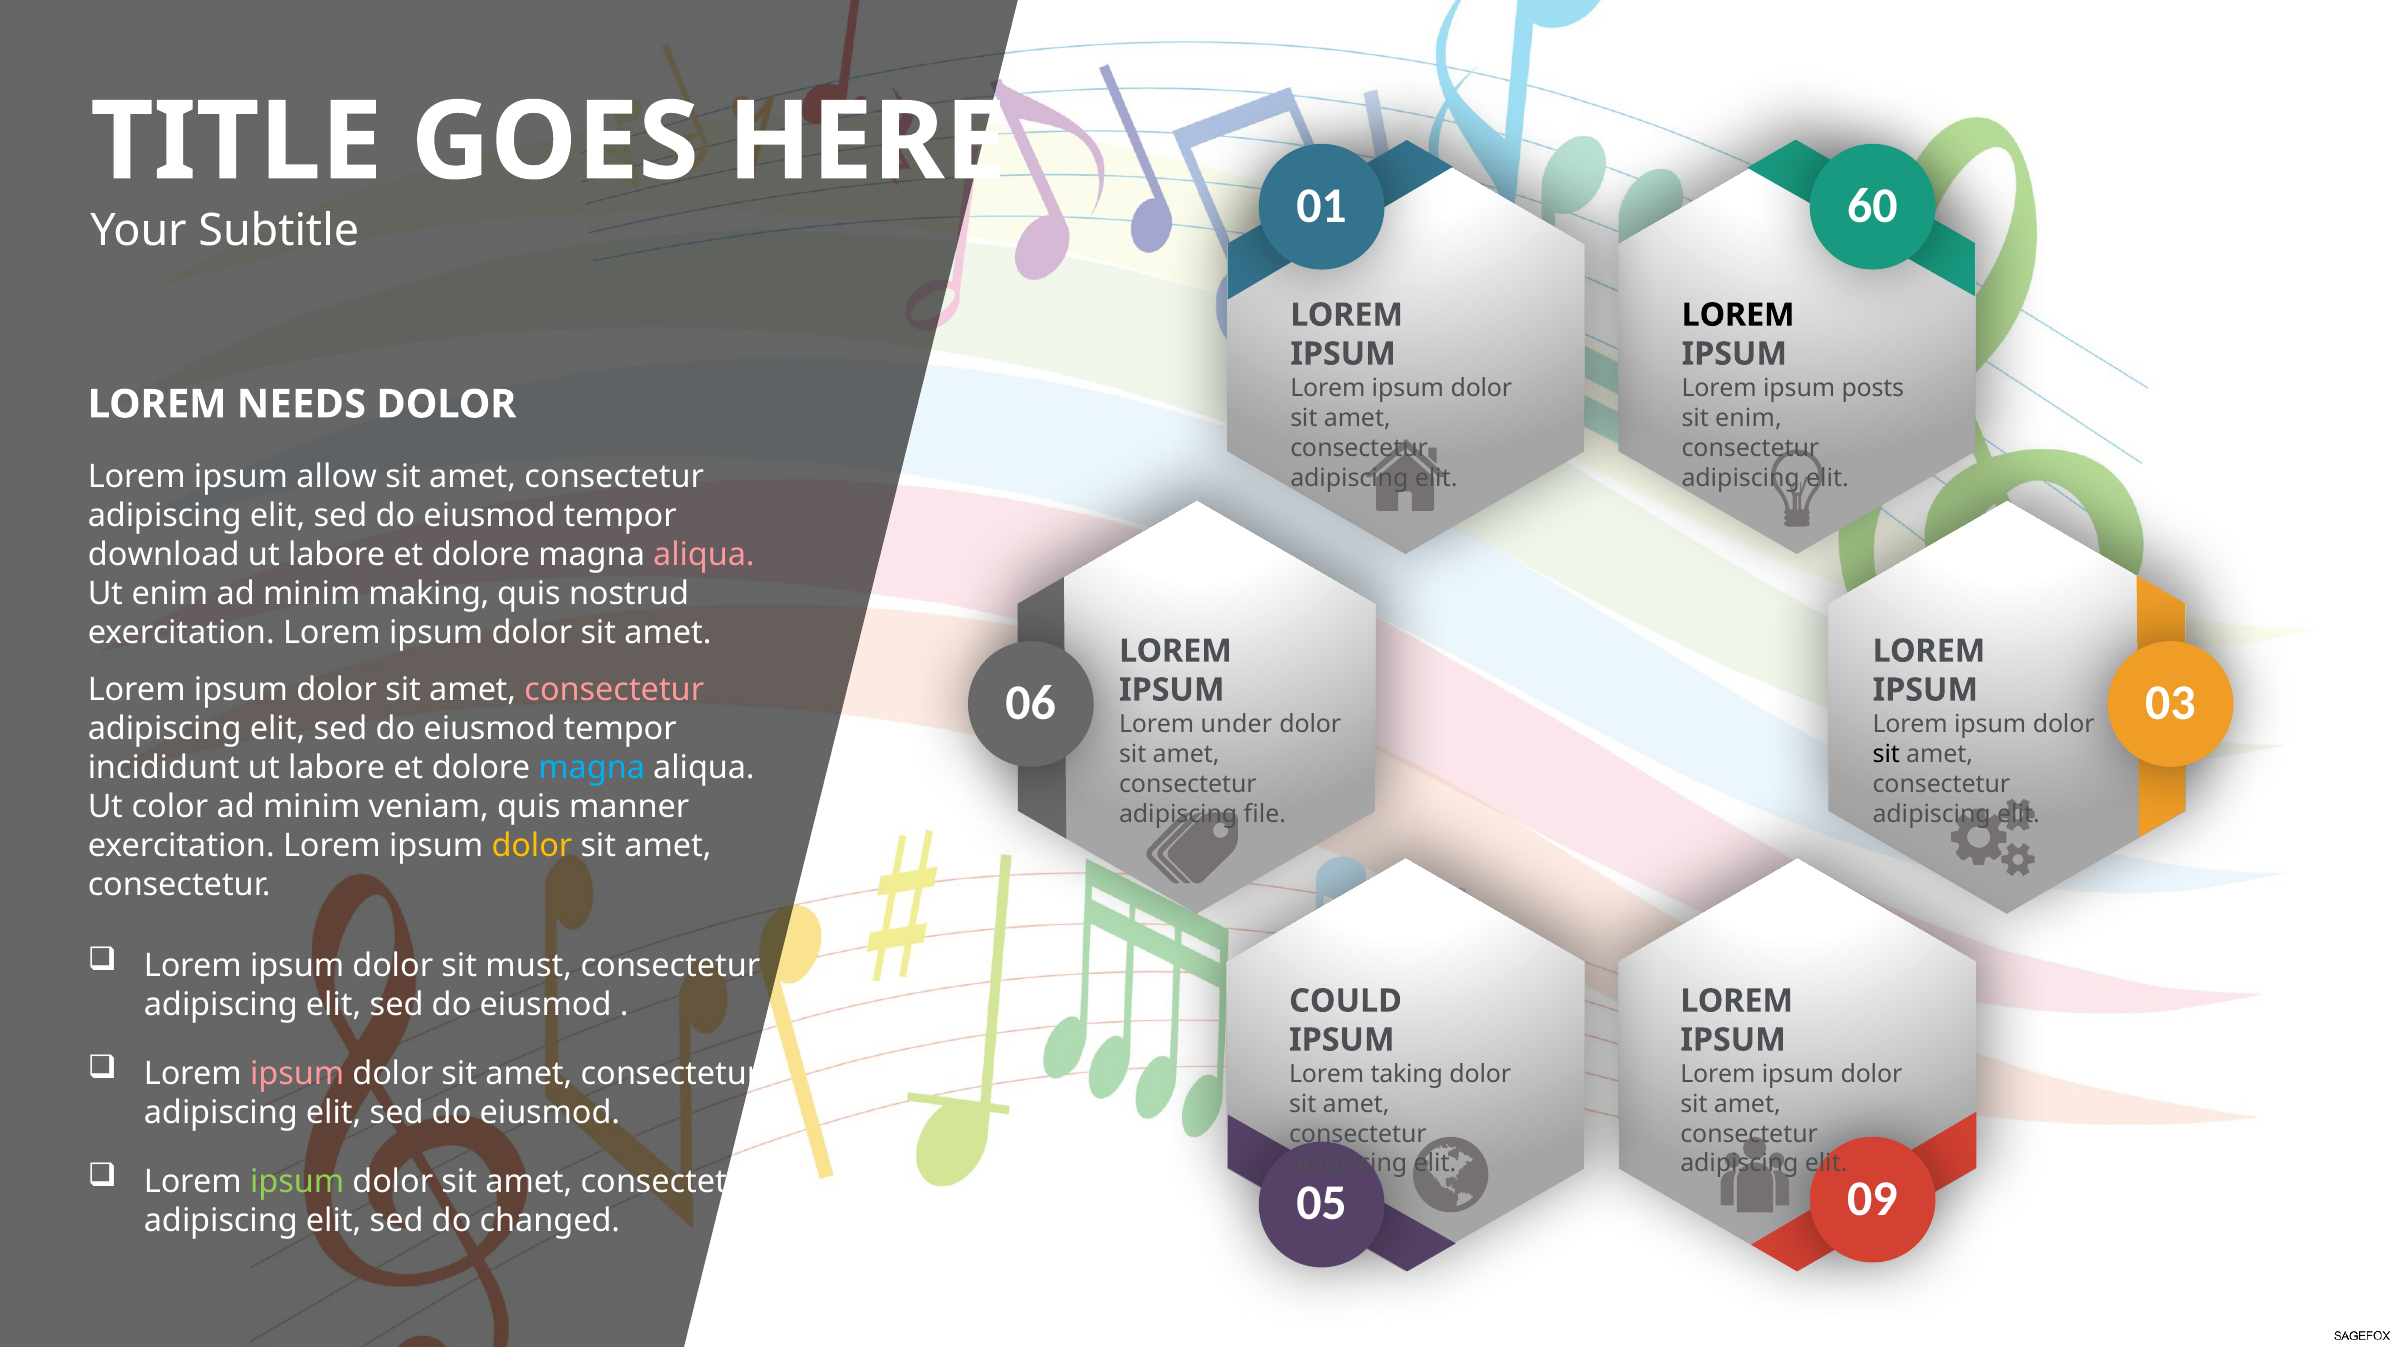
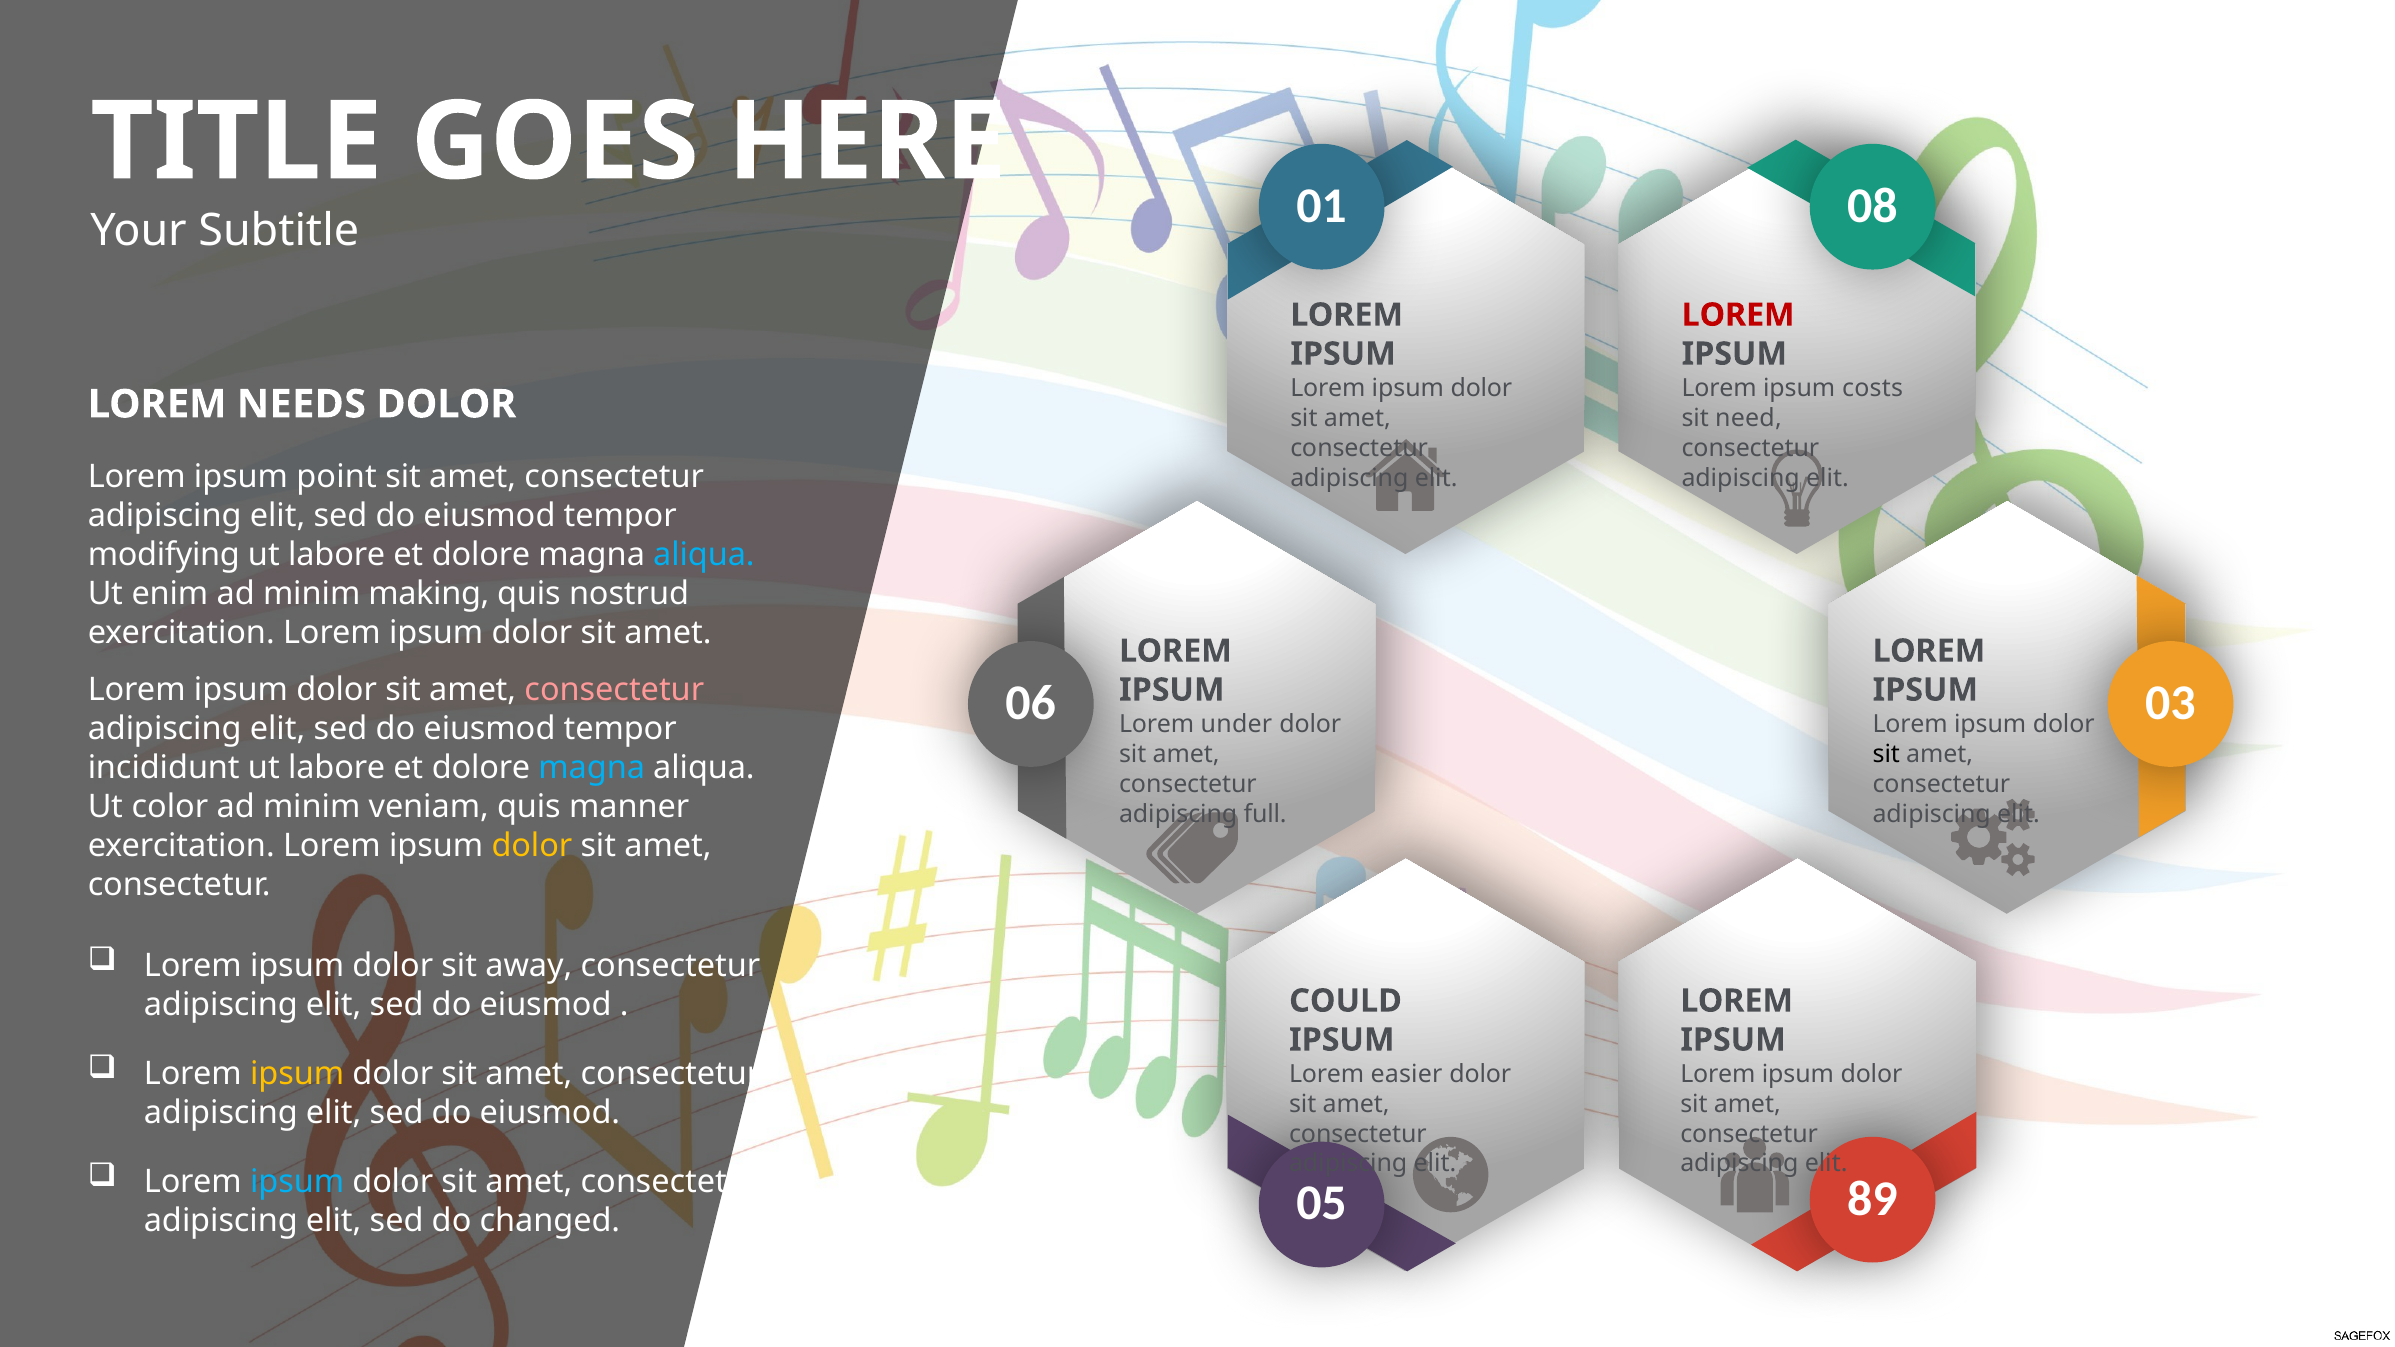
60: 60 -> 08
LOREM at (1738, 315) colour: black -> red
posts: posts -> costs
sit enim: enim -> need
allow: allow -> point
download: download -> modifying
aliqua at (704, 555) colour: pink -> light blue
file: file -> full
must: must -> away
ipsum at (297, 1074) colour: pink -> yellow
taking: taking -> easier
ipsum at (297, 1182) colour: light green -> light blue
09: 09 -> 89
